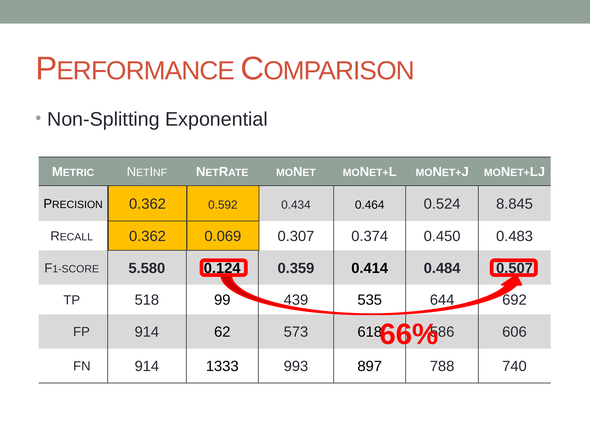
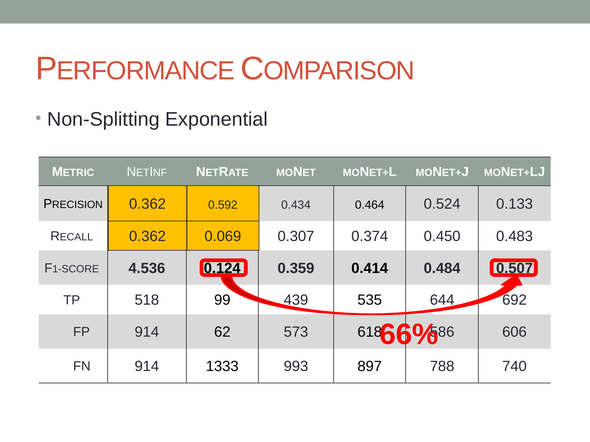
8.845: 8.845 -> 0.133
5.580: 5.580 -> 4.536
